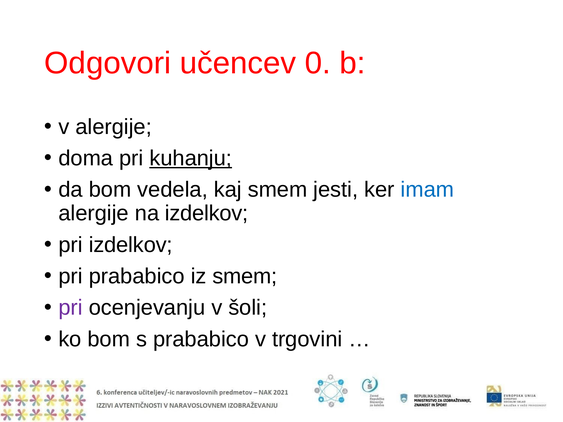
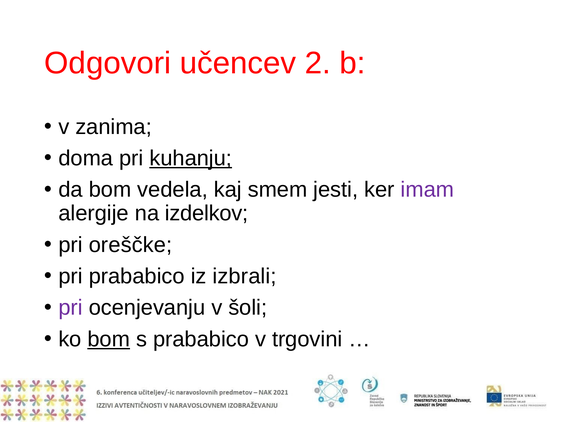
0: 0 -> 2
v alergije: alergije -> zanima
imam colour: blue -> purple
pri izdelkov: izdelkov -> oreščke
iz smem: smem -> izbrali
bom at (109, 339) underline: none -> present
